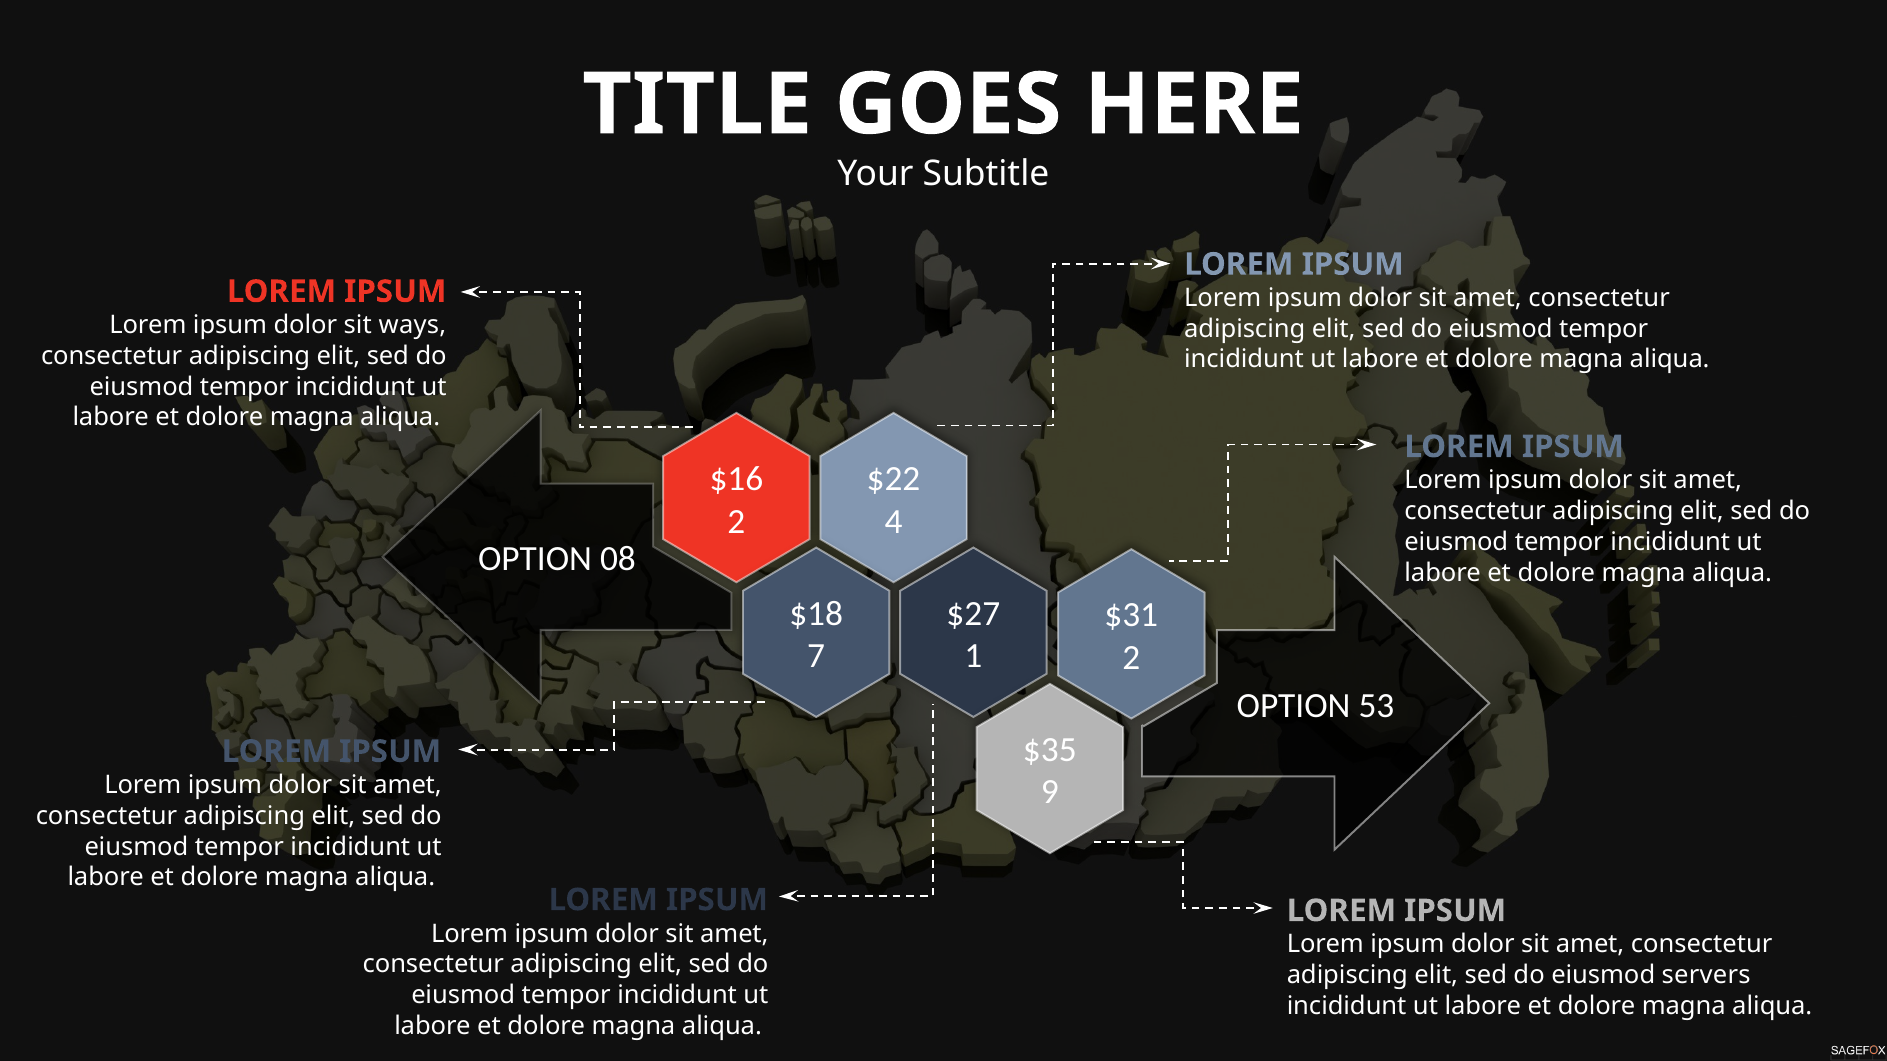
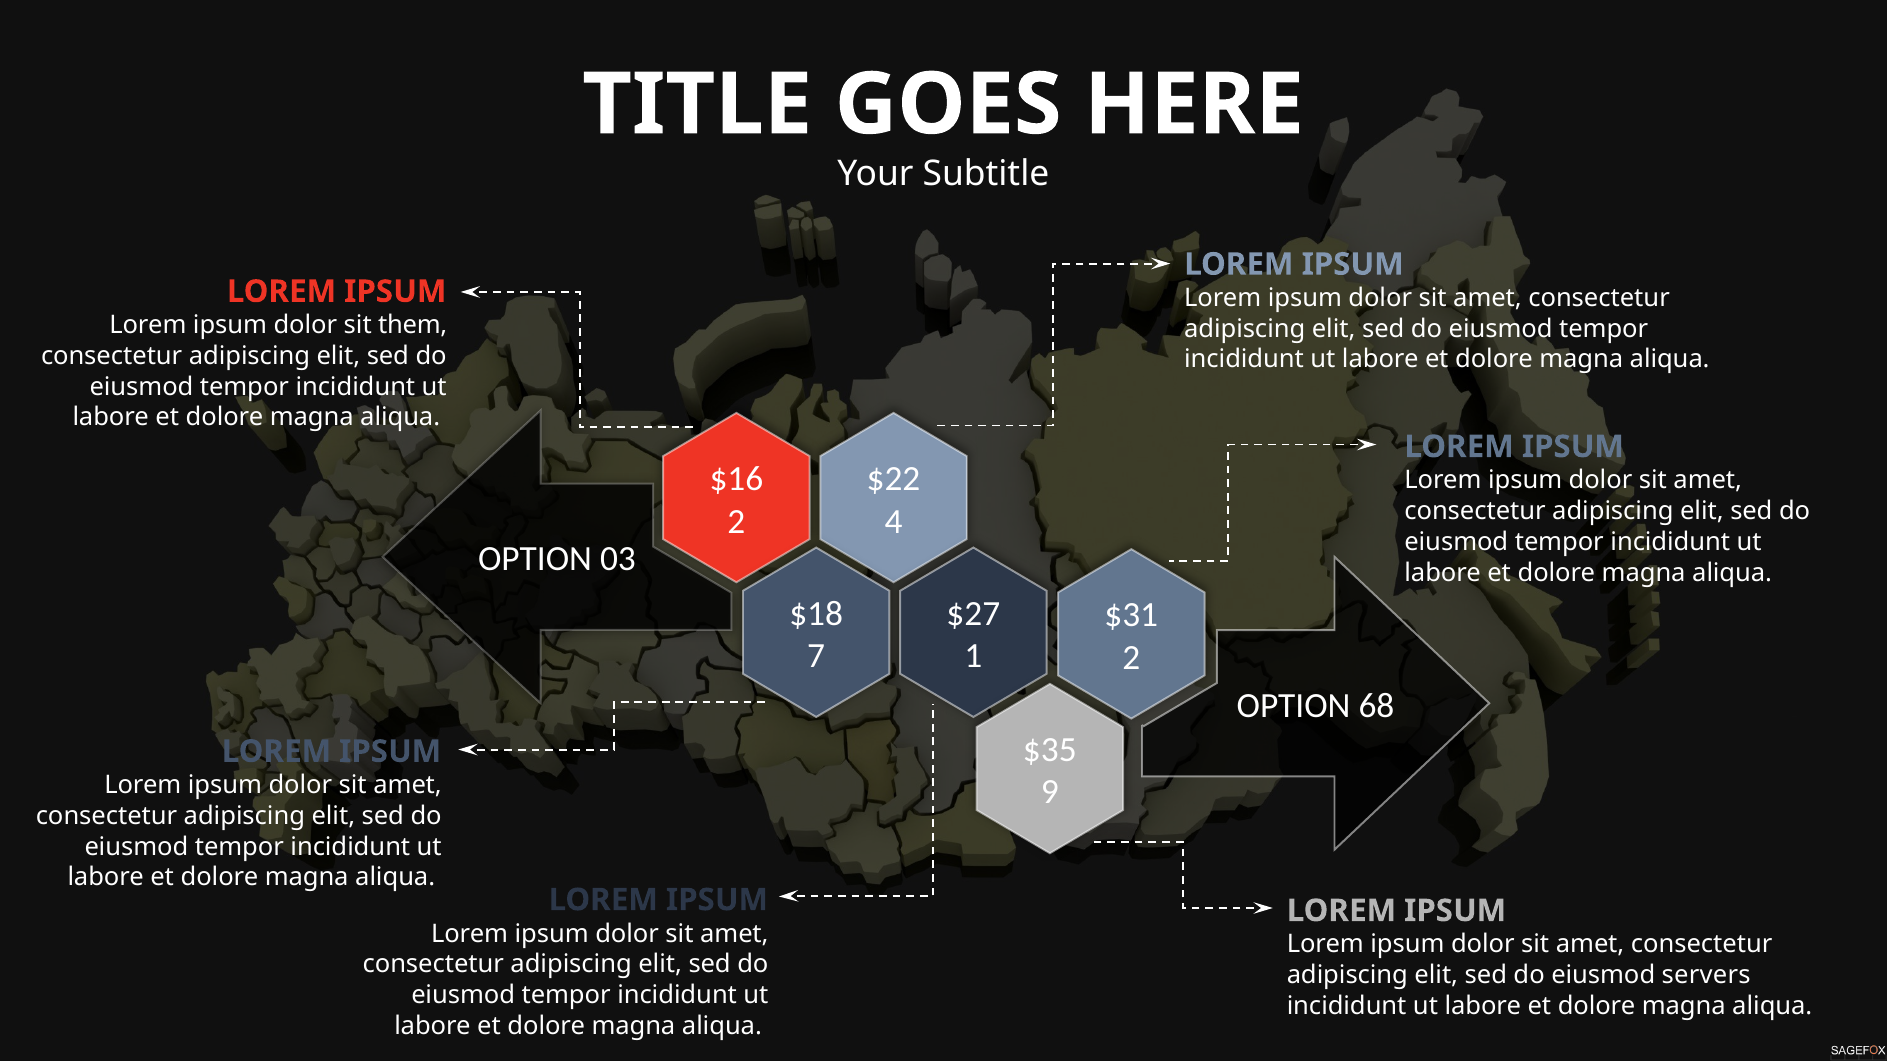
ways: ways -> them
08: 08 -> 03
53: 53 -> 68
